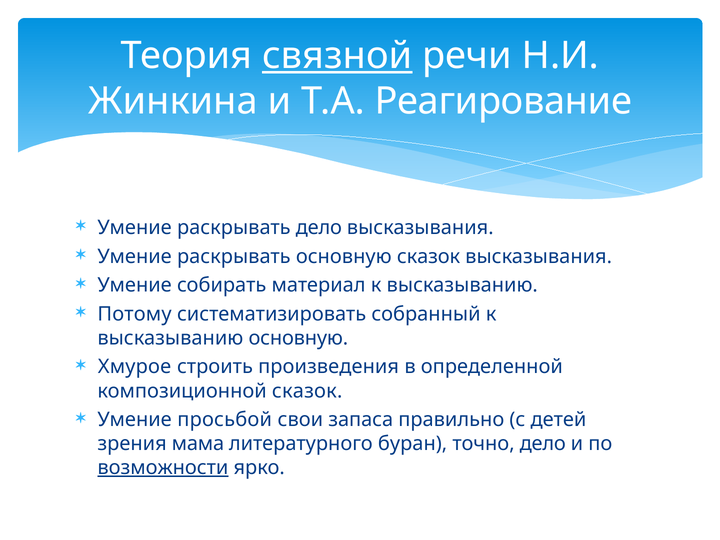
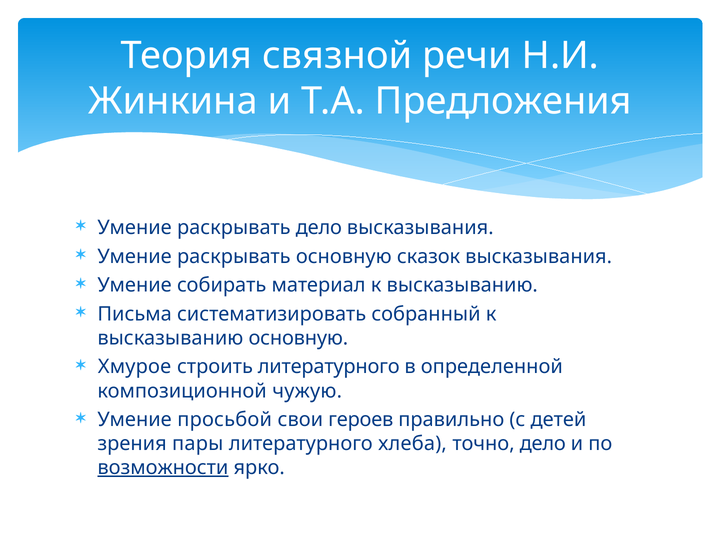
связной underline: present -> none
Реагирование: Реагирование -> Предложения
Потому: Потому -> Письма
строить произведения: произведения -> литературного
композиционной сказок: сказок -> чужую
запаса: запаса -> героев
мама: мама -> пары
буран: буран -> хлеба
